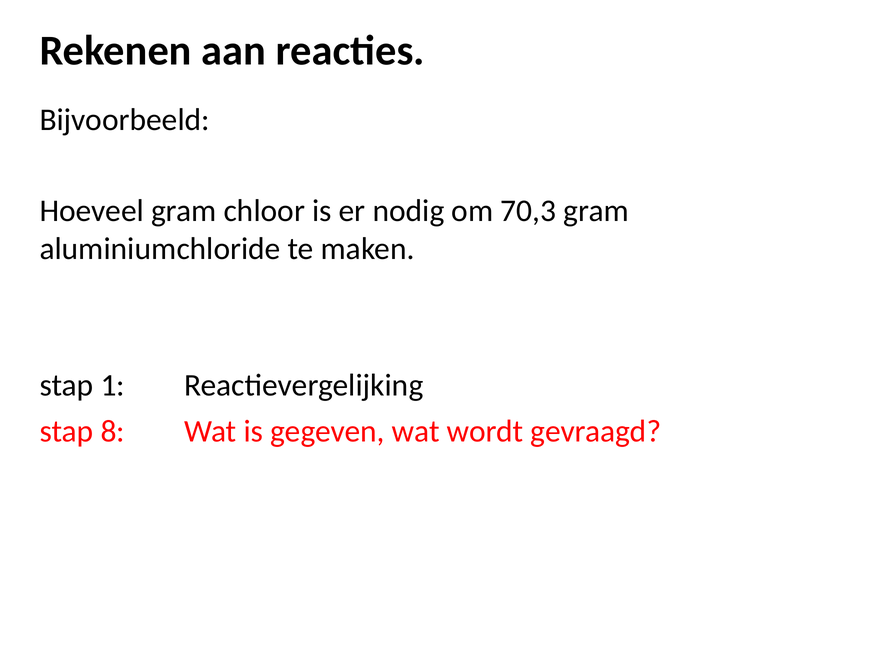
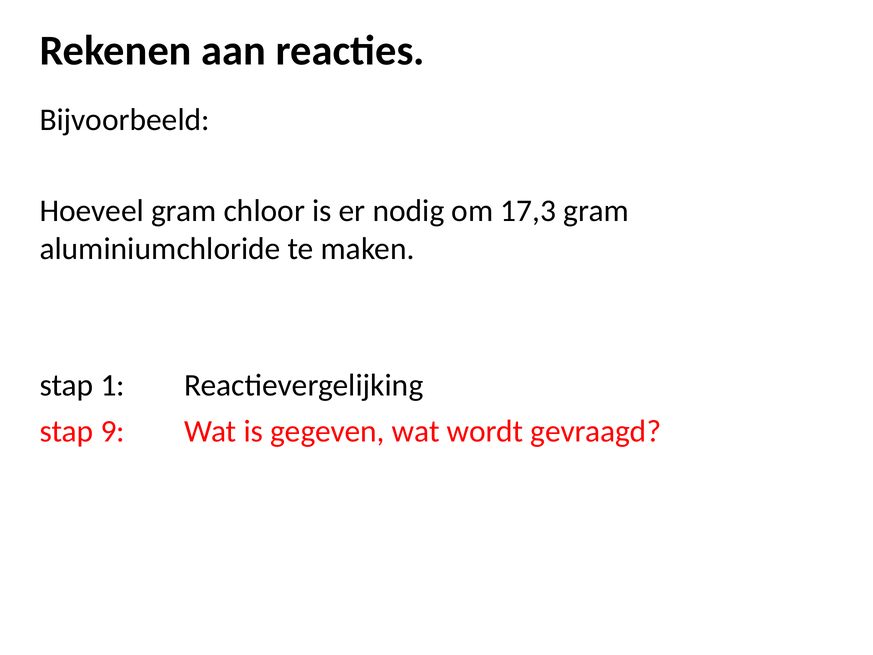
70,3: 70,3 -> 17,3
8: 8 -> 9
